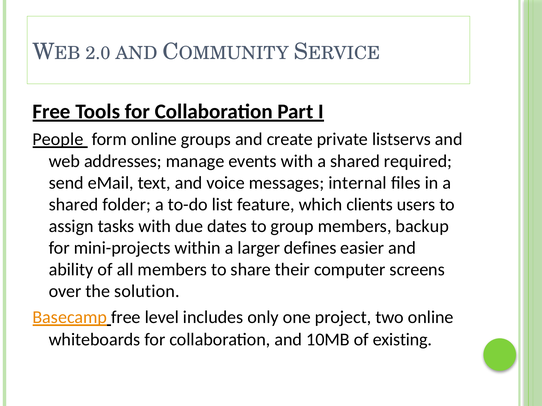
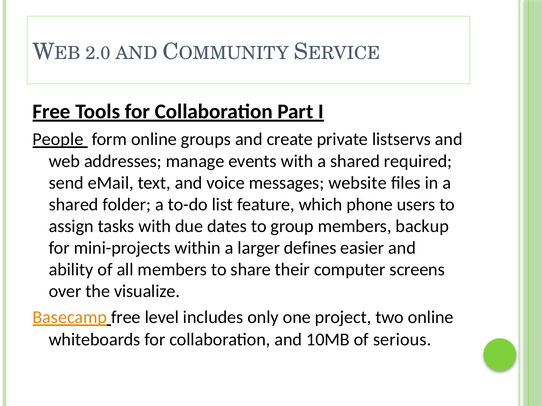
internal: internal -> website
clients: clients -> phone
solution: solution -> visualize
existing: existing -> serious
